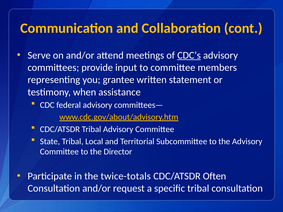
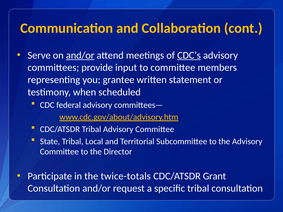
and/or at (80, 55) underline: none -> present
assistance: assistance -> scheduled
Often: Often -> Grant
